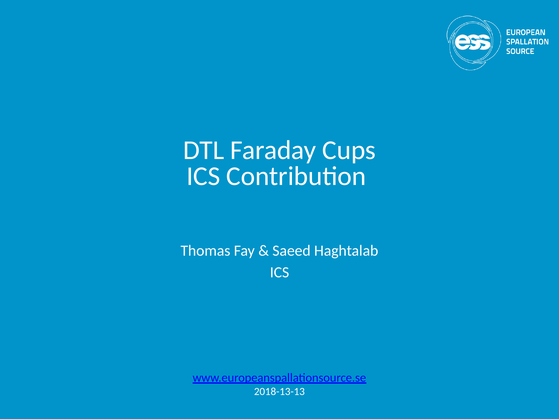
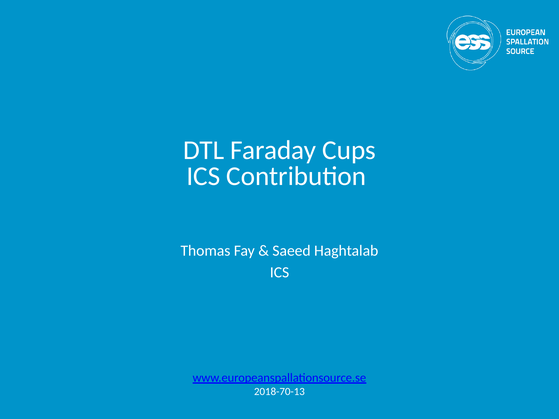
2018-13-13: 2018-13-13 -> 2018-70-13
